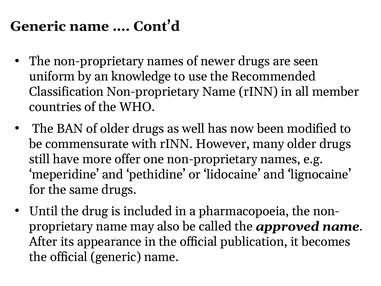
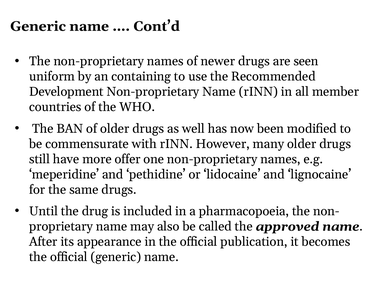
knowledge: knowledge -> containing
Classification: Classification -> Development
